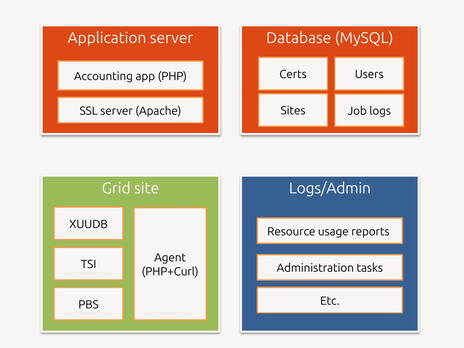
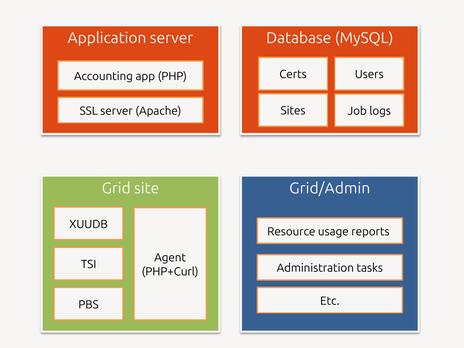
Logs/Admin: Logs/Admin -> Grid/Admin
